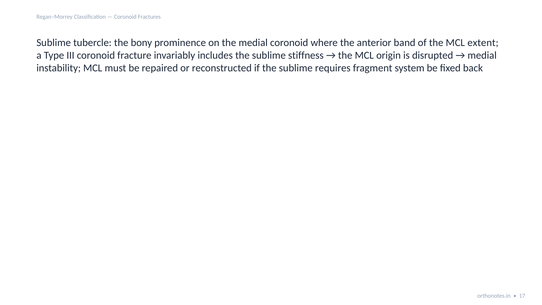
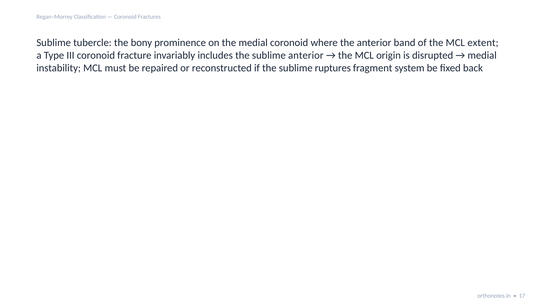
sublime stiffness: stiffness -> anterior
requires: requires -> ruptures
